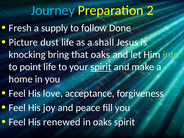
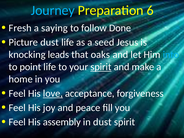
2: 2 -> 6
supply: supply -> saying
shall: shall -> seed
bring: bring -> leads
into colour: light green -> light blue
love underline: none -> present
renewed: renewed -> assembly
in oaks: oaks -> dust
